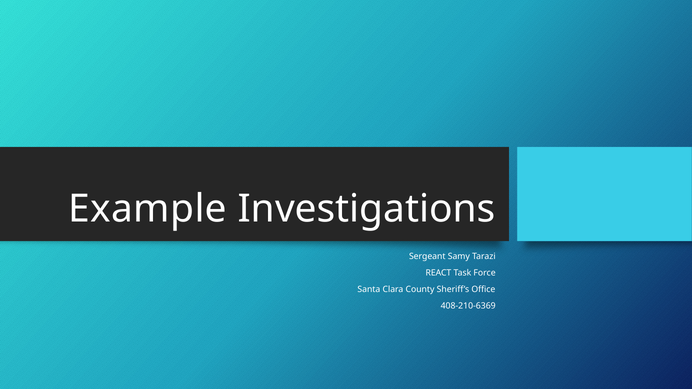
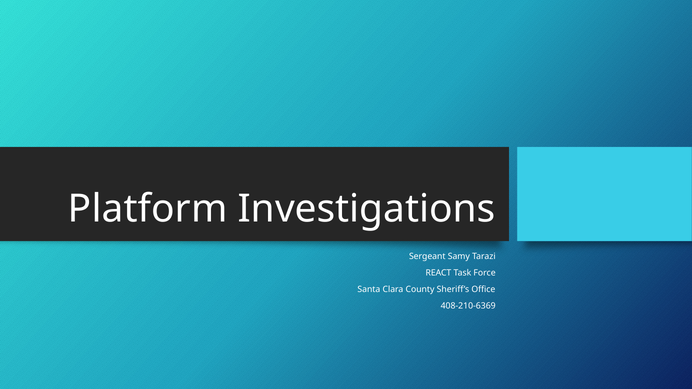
Example: Example -> Platform
